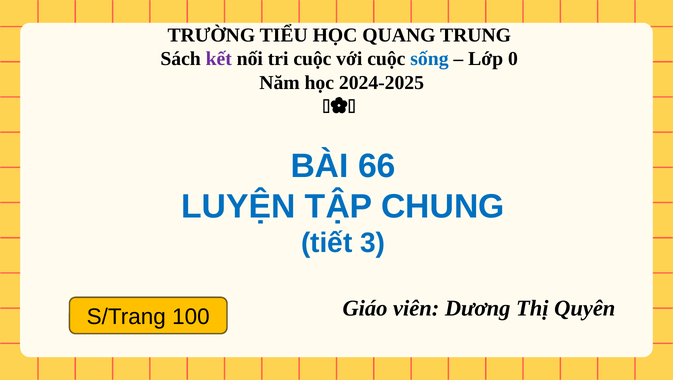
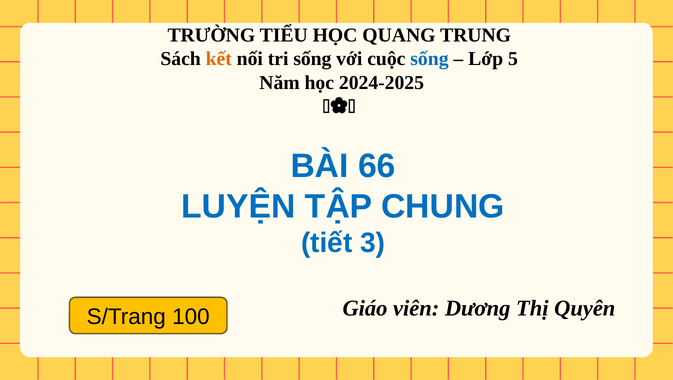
kết colour: purple -> orange
tri cuộc: cuộc -> sống
0: 0 -> 5
